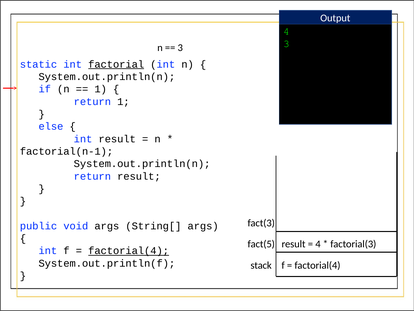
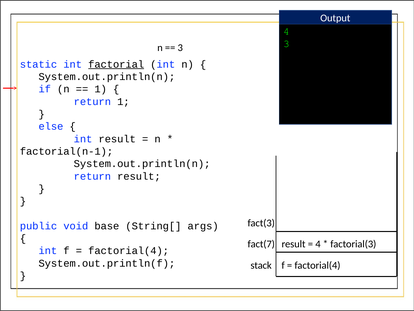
void args: args -> base
fact(5: fact(5 -> fact(7
factorial(4 at (129, 250) underline: present -> none
